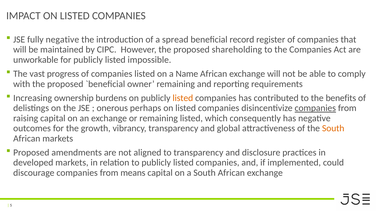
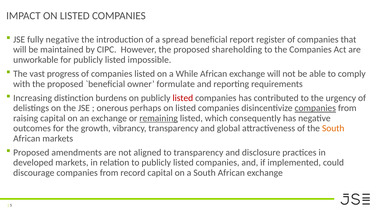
record: record -> report
Name: Name -> While
owner remaining: remaining -> formulate
ownership: ownership -> distinction
listed at (183, 98) colour: orange -> red
benefits: benefits -> urgency
remaining at (159, 118) underline: none -> present
means: means -> record
